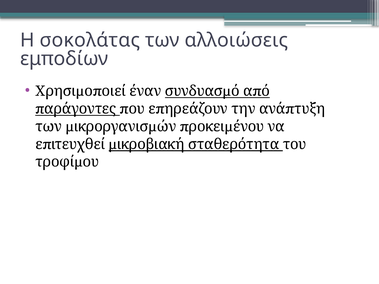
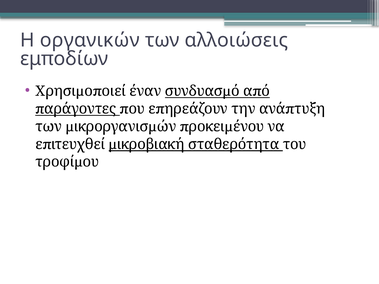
σοκολάτας: σοκολάτας -> οργανικών
